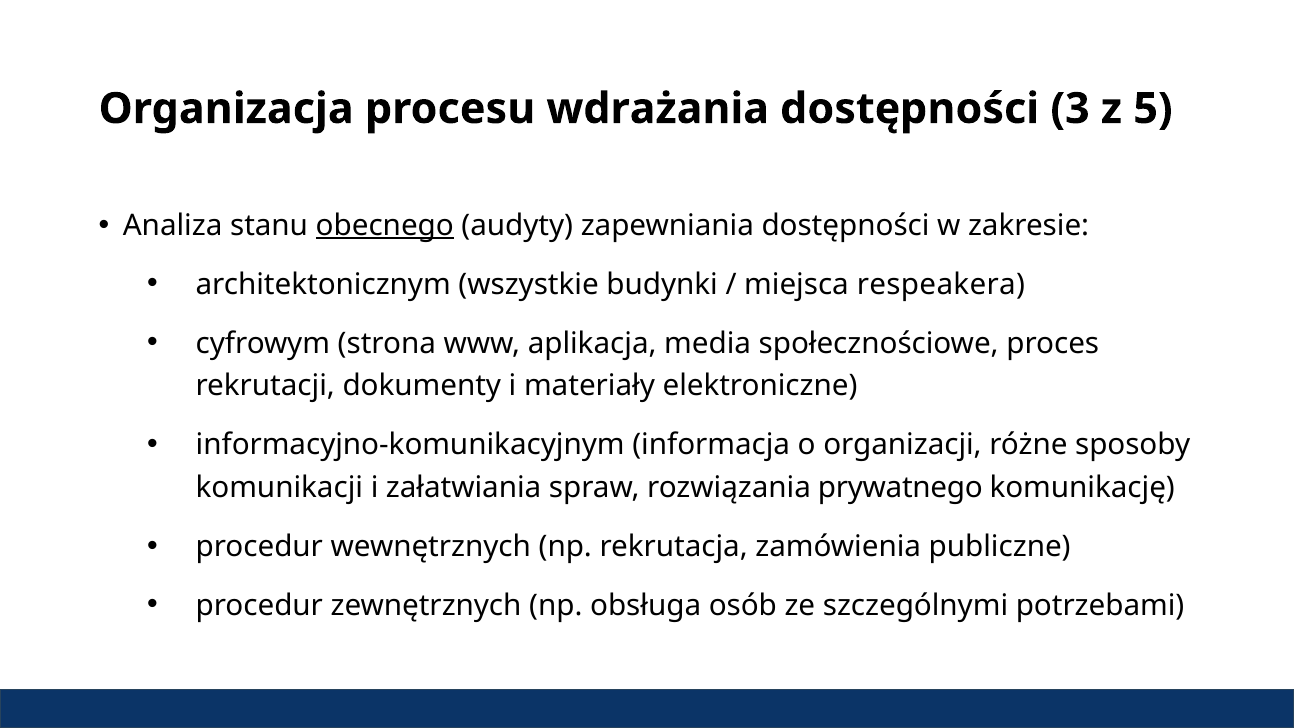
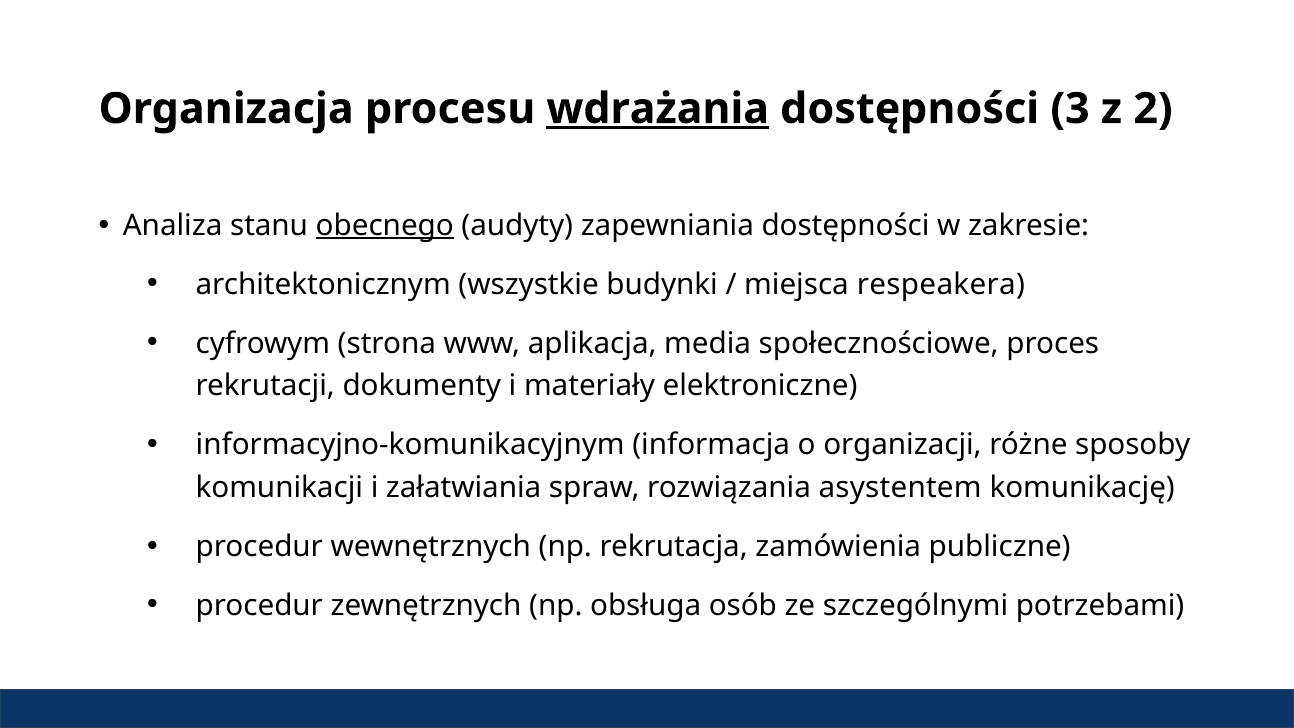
wdrażania underline: none -> present
5: 5 -> 2
prywatnego: prywatnego -> asystentem
